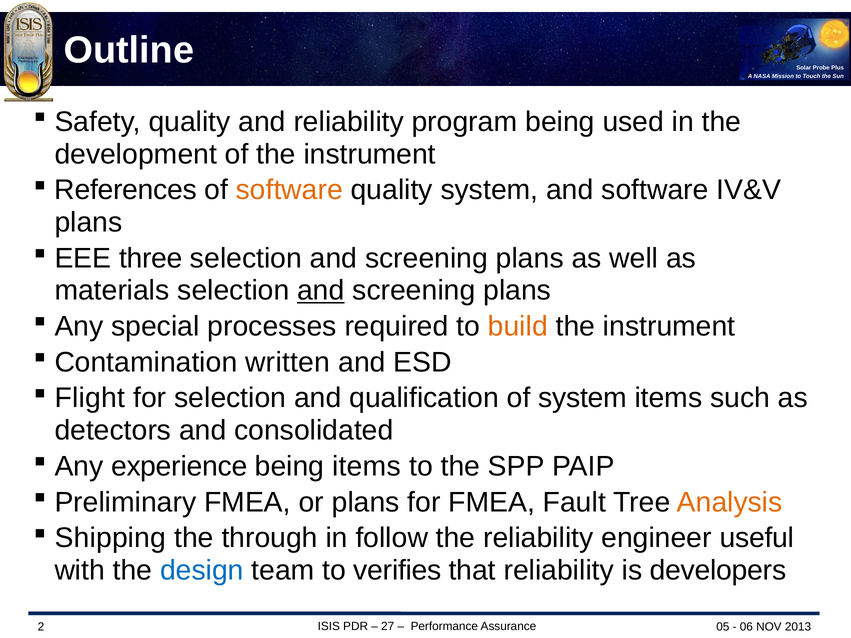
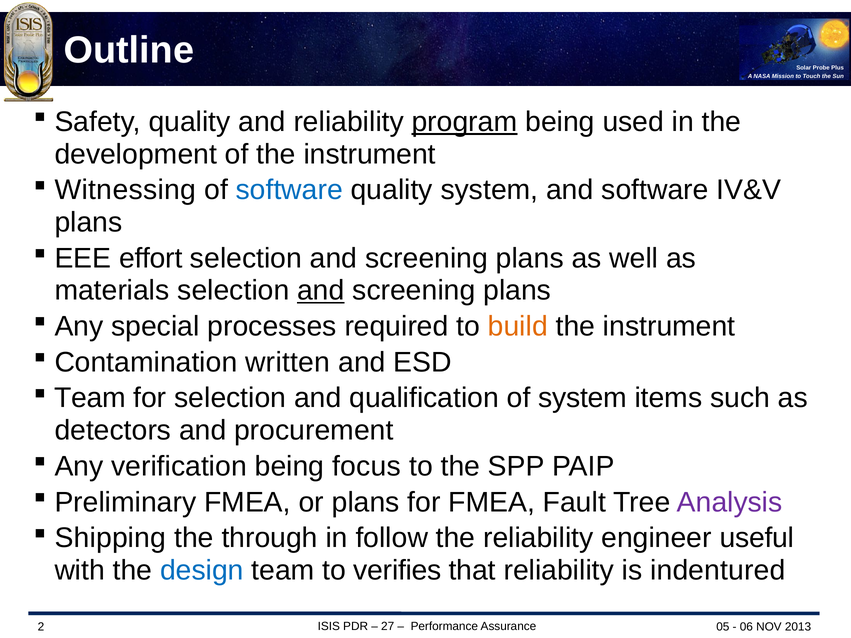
program underline: none -> present
References: References -> Witnessing
software at (289, 190) colour: orange -> blue
three: three -> effort
Flight at (90, 398): Flight -> Team
consolidated: consolidated -> procurement
experience: experience -> verification
being items: items -> focus
Analysis colour: orange -> purple
developers: developers -> indentured
